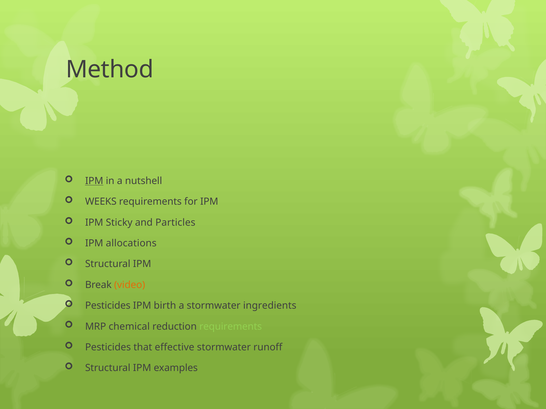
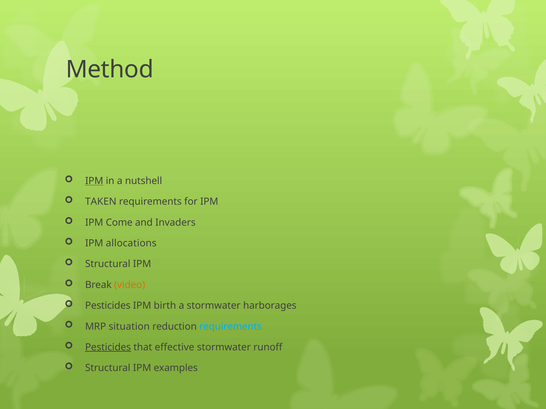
WEEKS: WEEKS -> TAKEN
Sticky: Sticky -> Come
Particles: Particles -> Invaders
ingredients: ingredients -> harborages
chemical: chemical -> situation
requirements at (231, 327) colour: light green -> light blue
Pesticides at (108, 348) underline: none -> present
